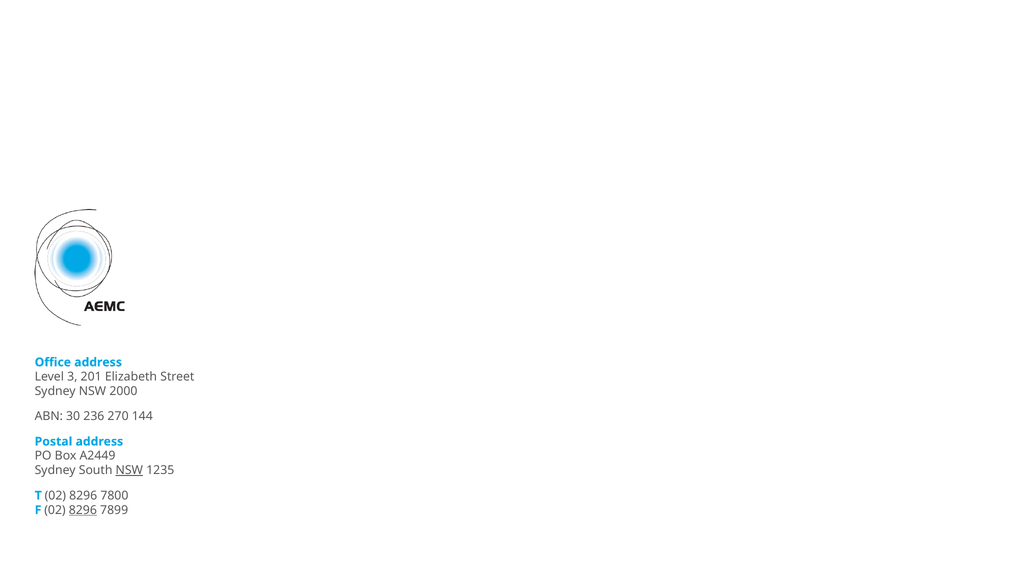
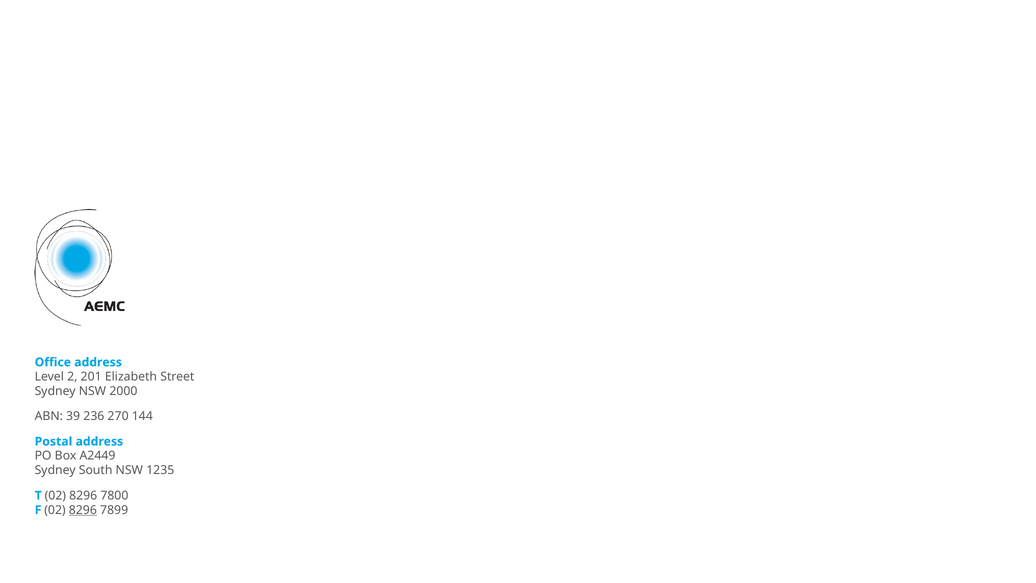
3: 3 -> 2
30: 30 -> 39
NSW at (129, 470) underline: present -> none
